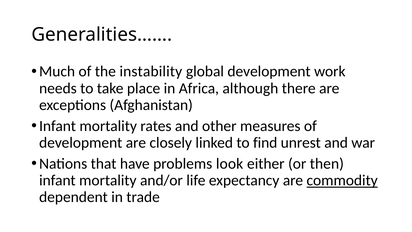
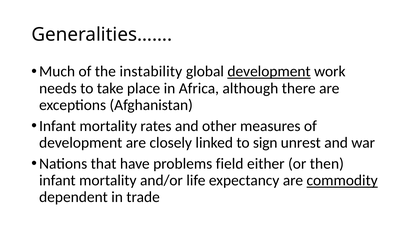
development at (269, 71) underline: none -> present
find: find -> sign
look: look -> field
